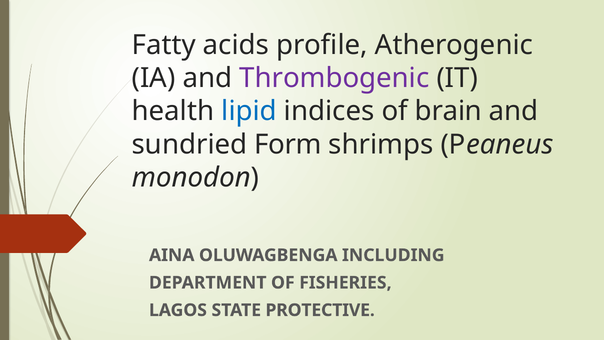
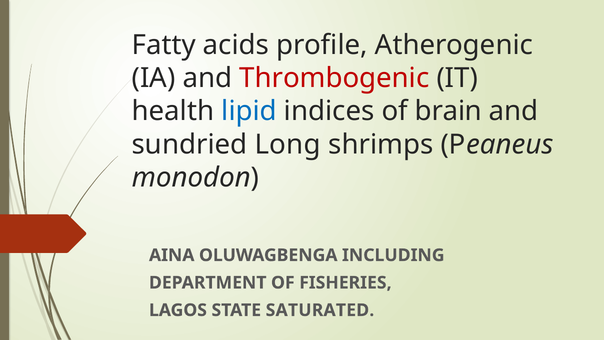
Thrombogenic colour: purple -> red
Form: Form -> Long
PROTECTIVE: PROTECTIVE -> SATURATED
